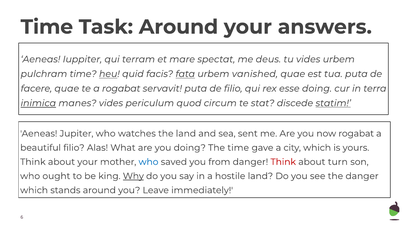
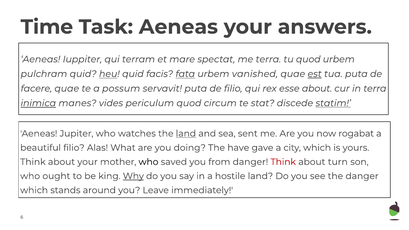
Task Around: Around -> Aeneas
me deus: deus -> terra
tu vides: vides -> quod
pulchram time: time -> quid
est underline: none -> present
a rogabat: rogabat -> possum
esse doing: doing -> about
land at (186, 134) underline: none -> present
The time: time -> have
who at (149, 162) colour: blue -> black
